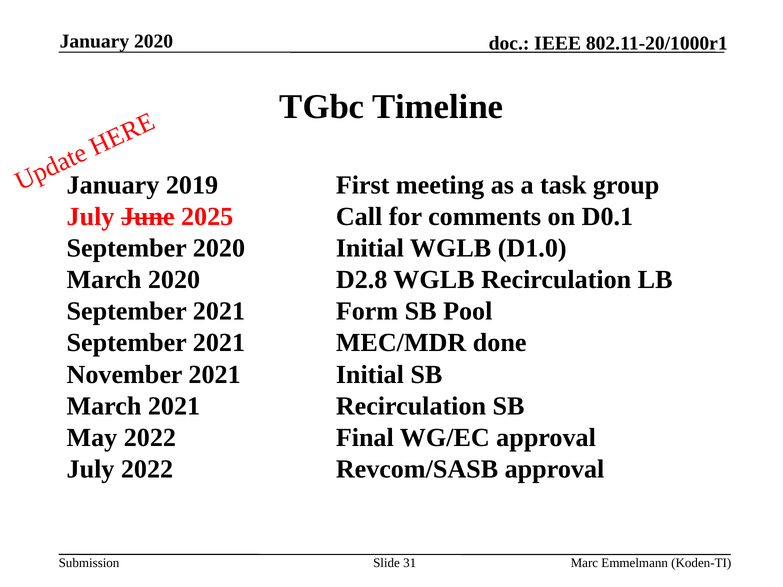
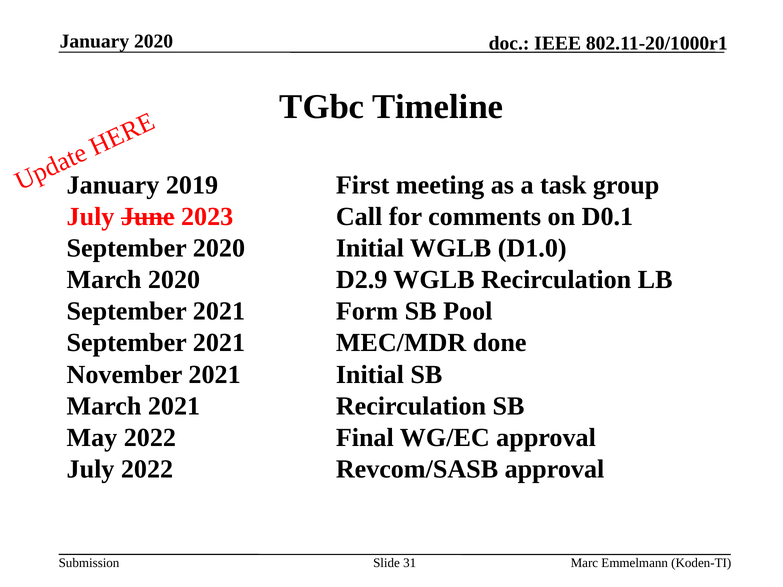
2025: 2025 -> 2023
D2.8: D2.8 -> D2.9
